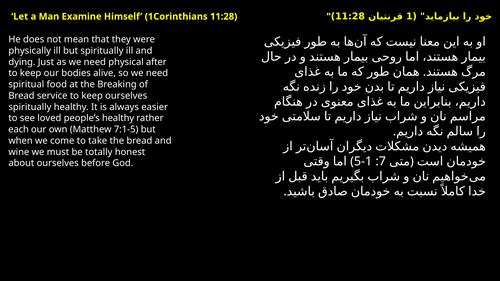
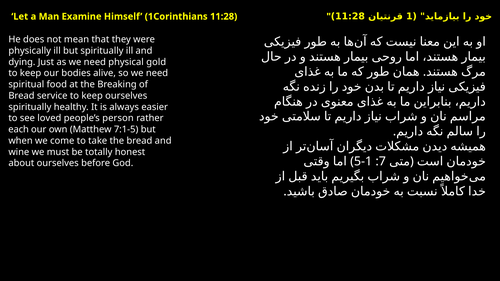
after: after -> gold
people’s healthy: healthy -> person
